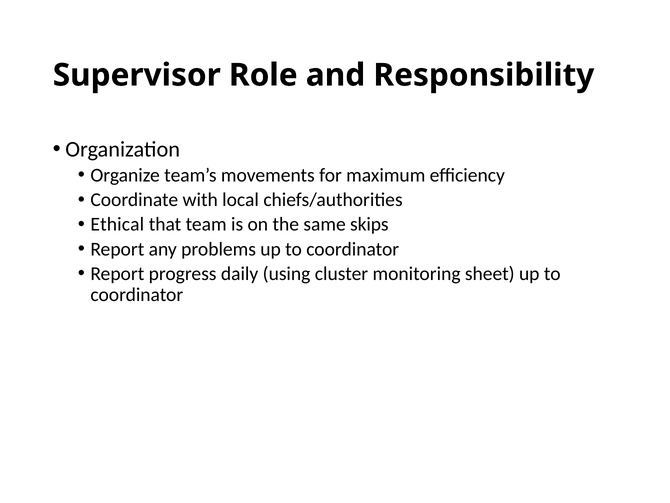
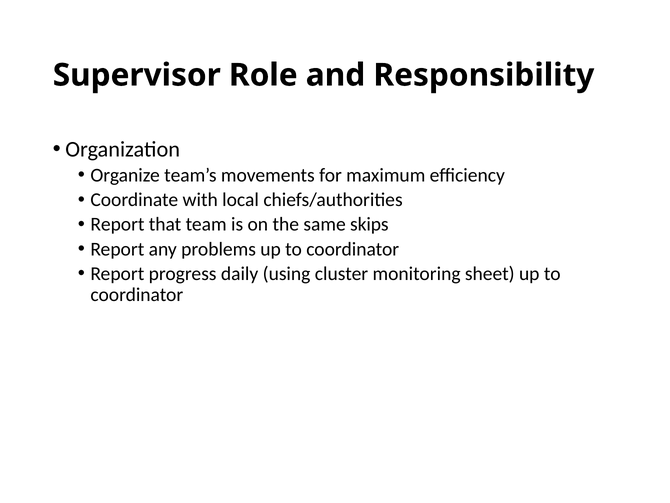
Ethical at (117, 224): Ethical -> Report
